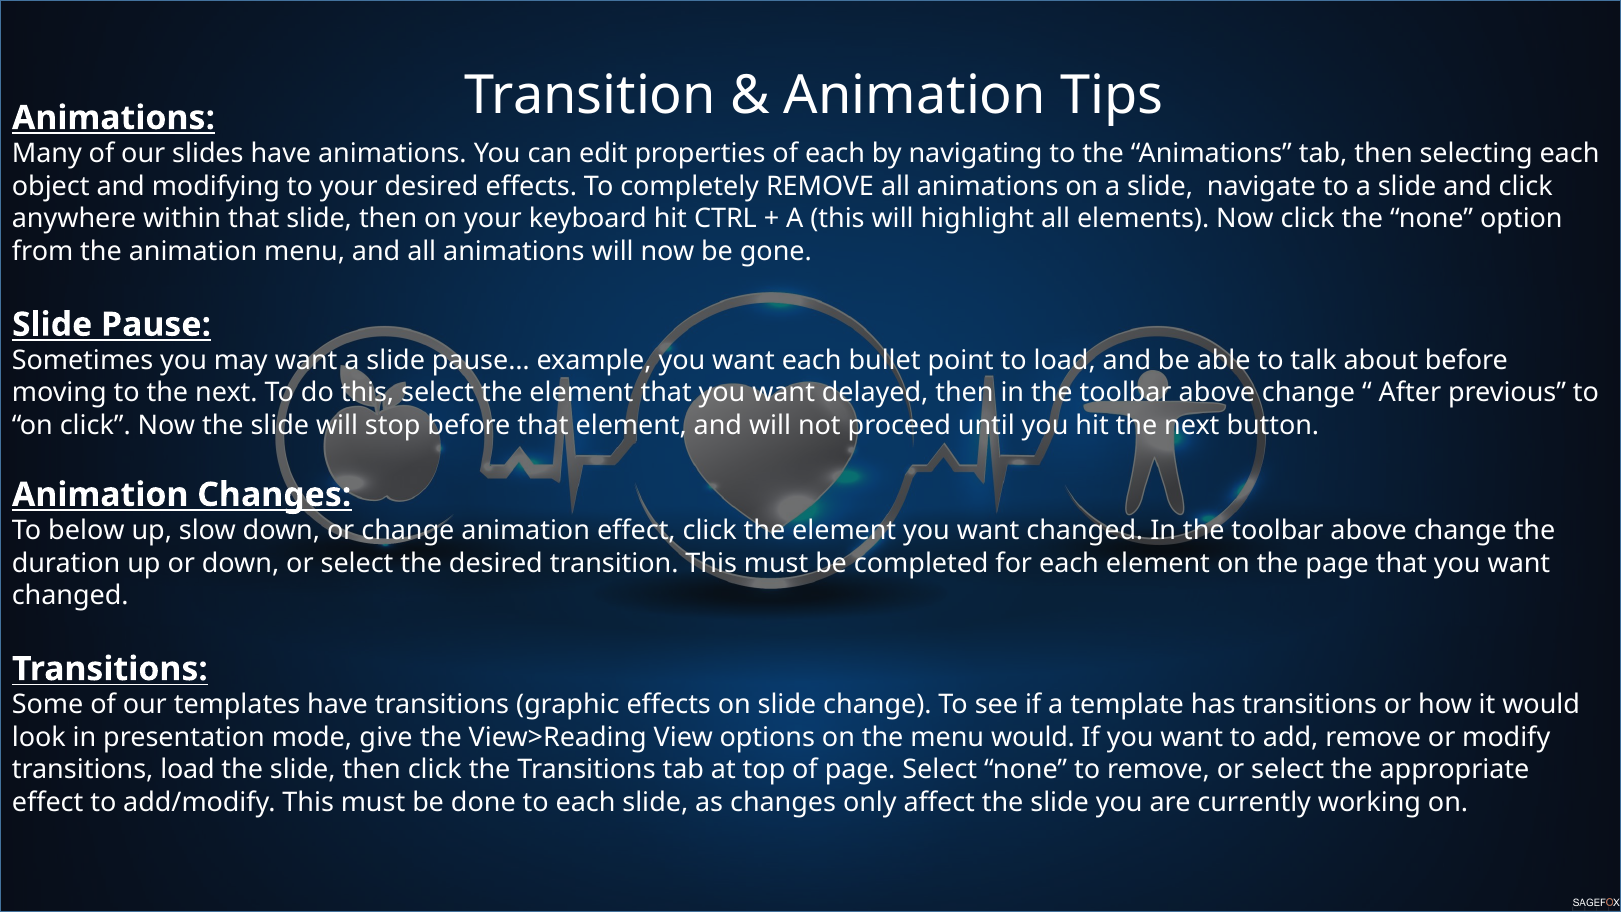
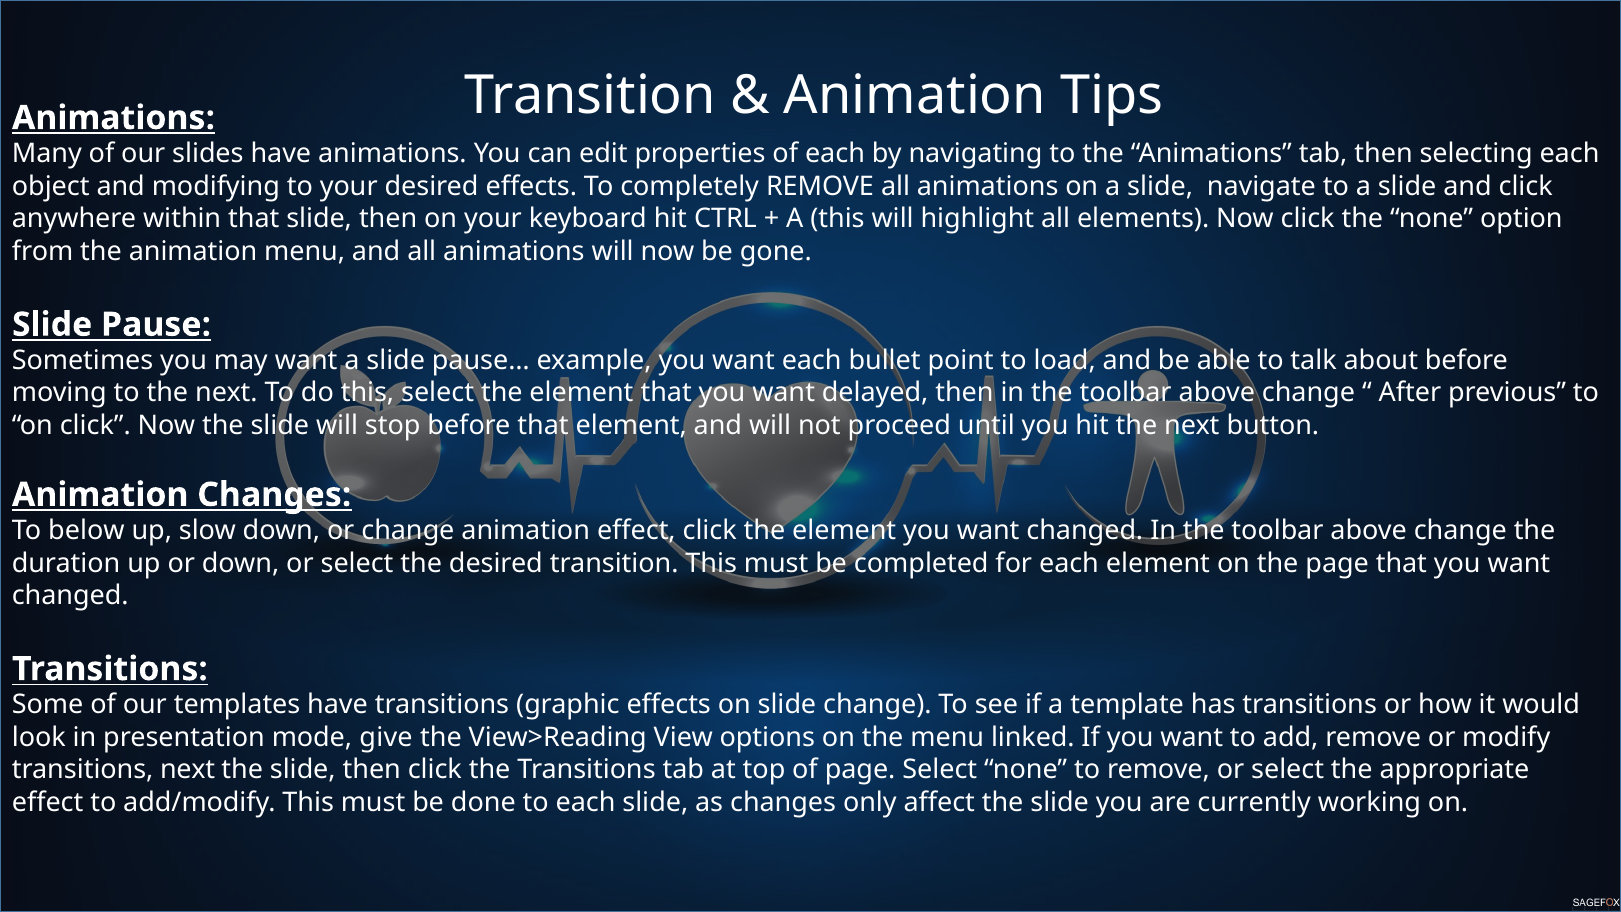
menu would: would -> linked
transitions load: load -> next
